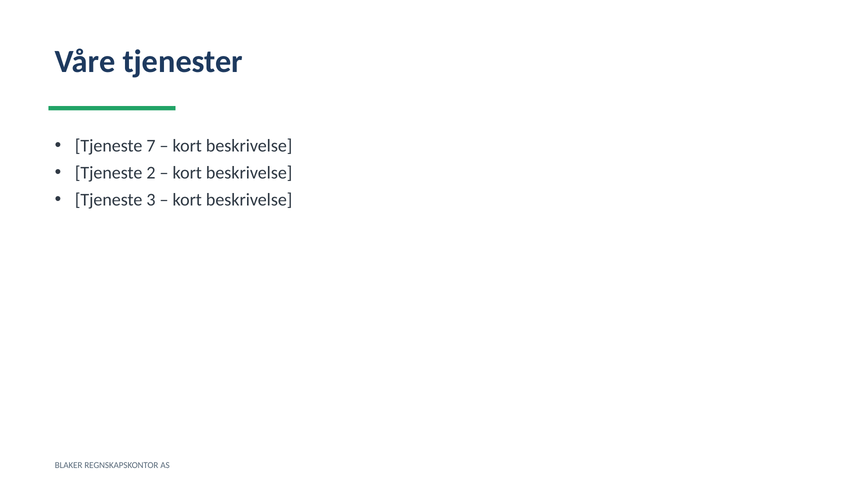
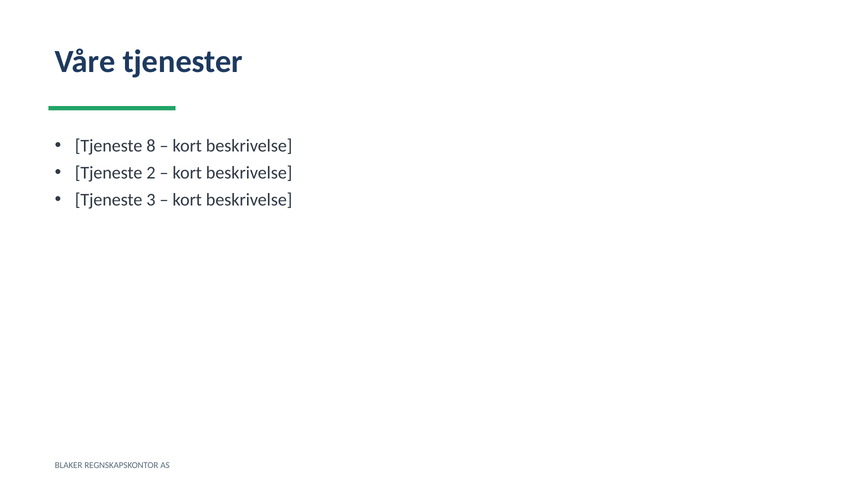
7: 7 -> 8
